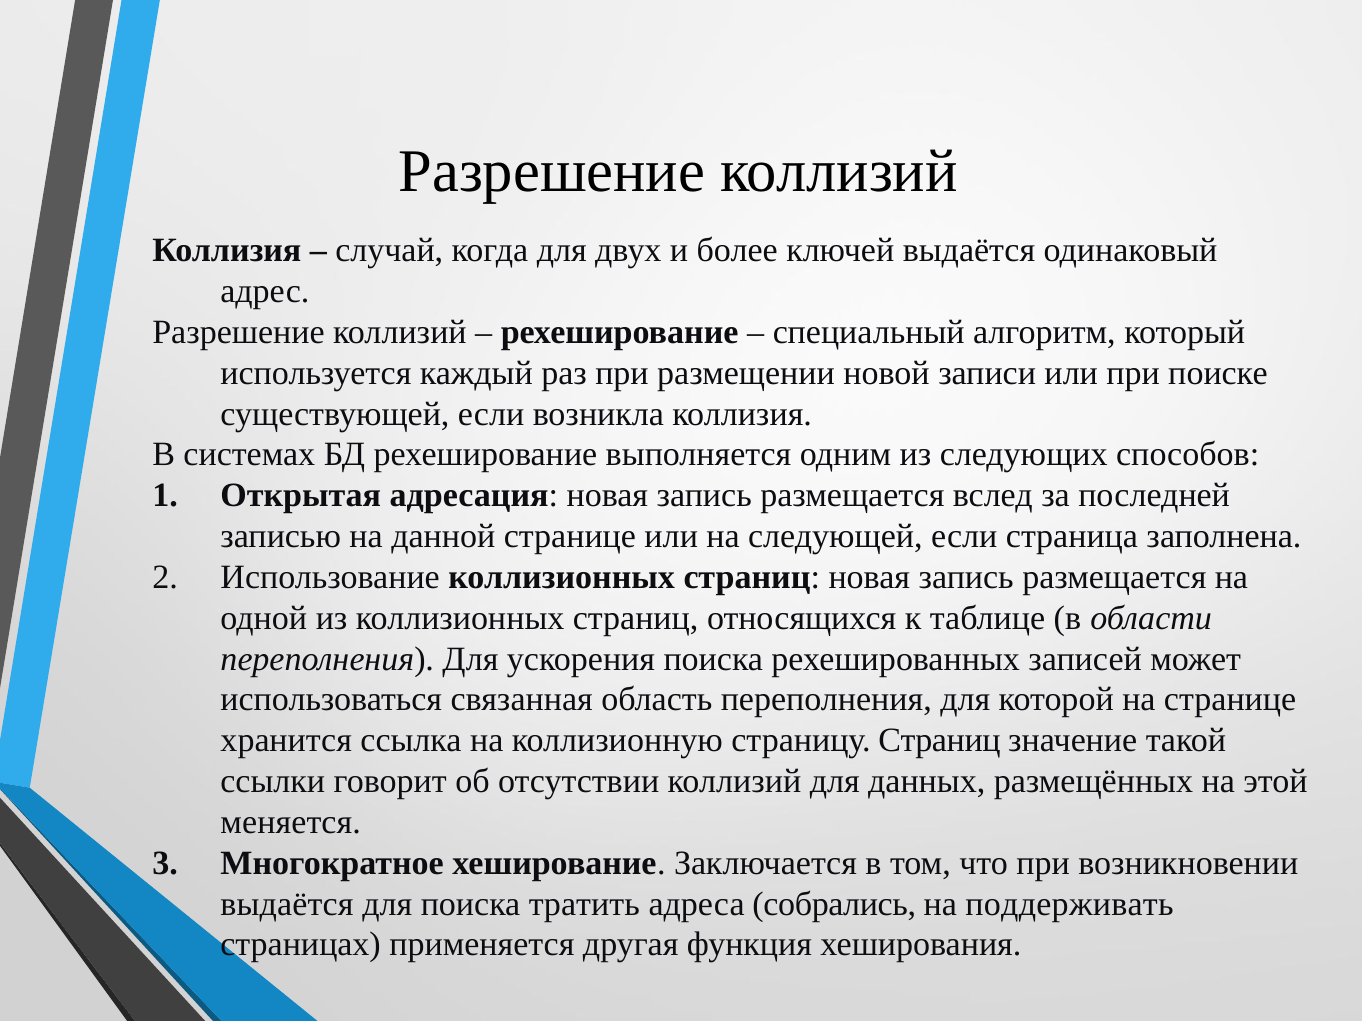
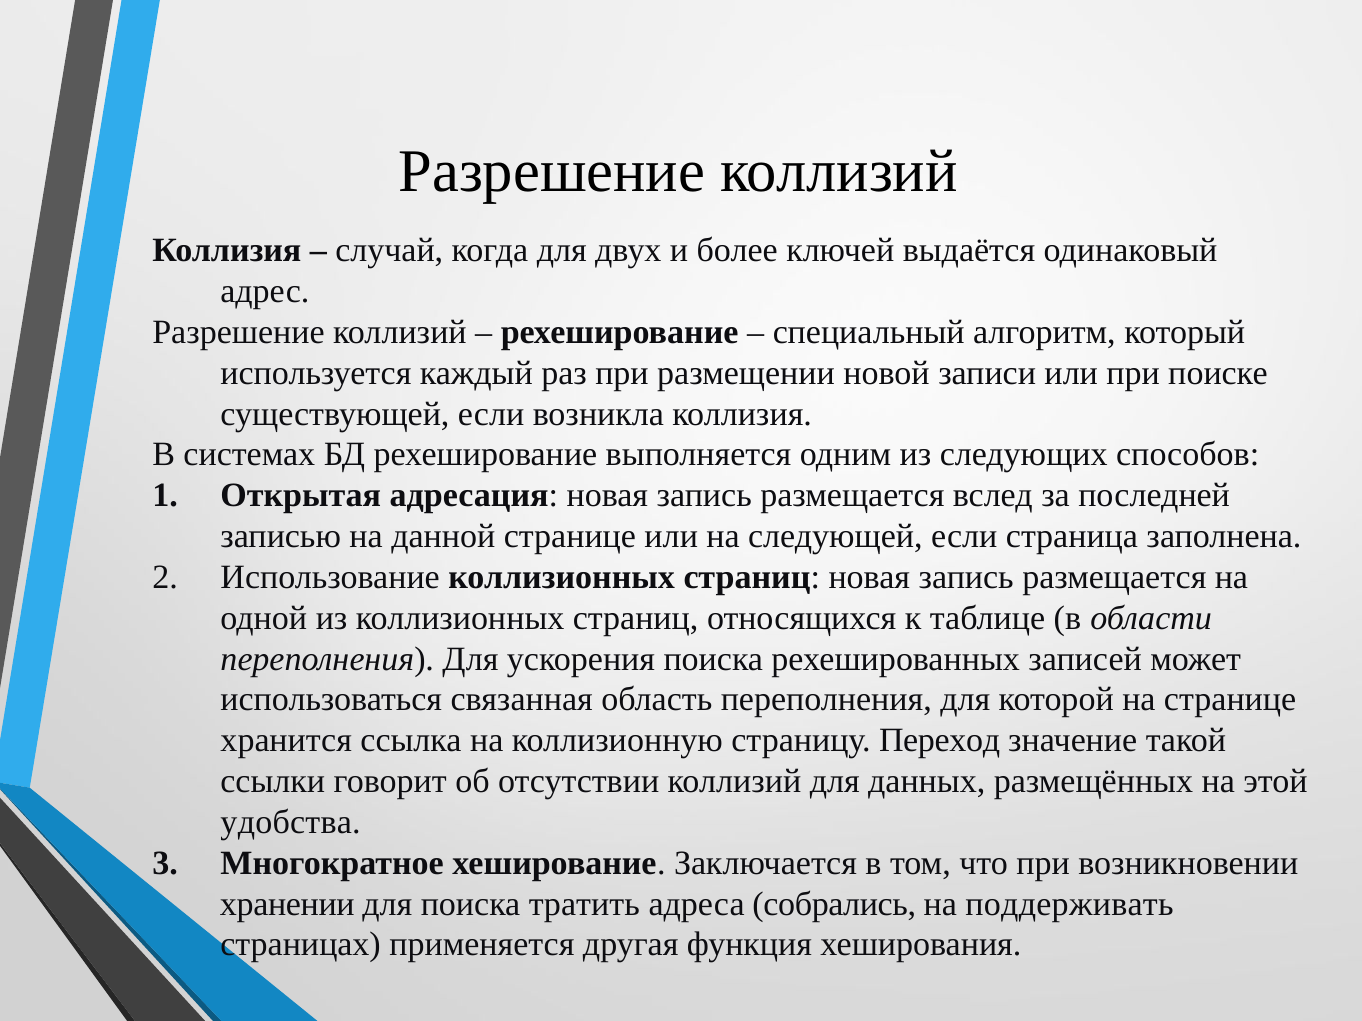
страницу Страниц: Страниц -> Переход
меняется: меняется -> удобства
выдаётся at (287, 904): выдаётся -> хранении
